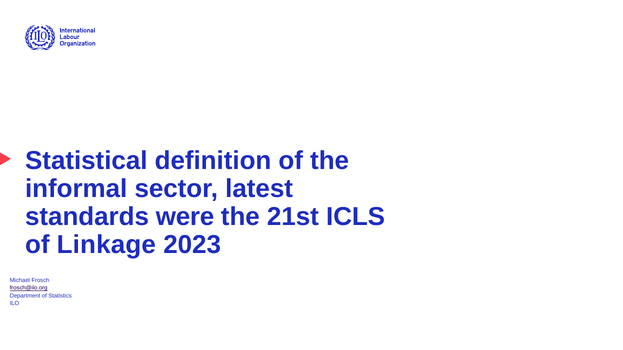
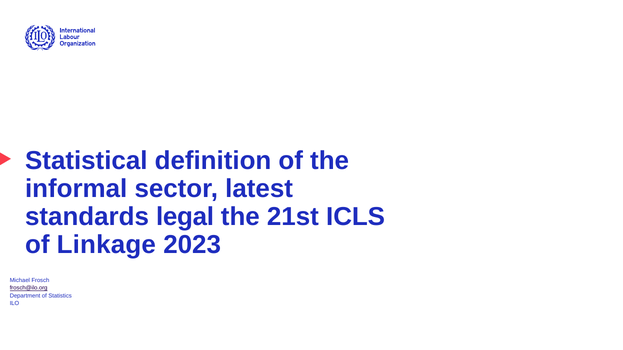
were: were -> legal
